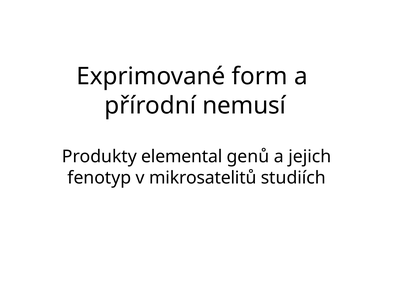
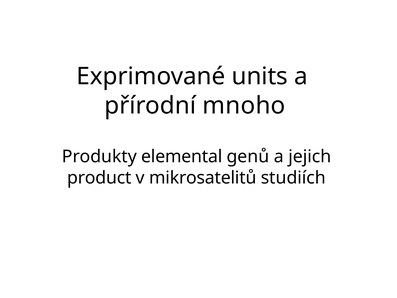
form: form -> units
nemusí: nemusí -> mnoho
fenotyp: fenotyp -> product
